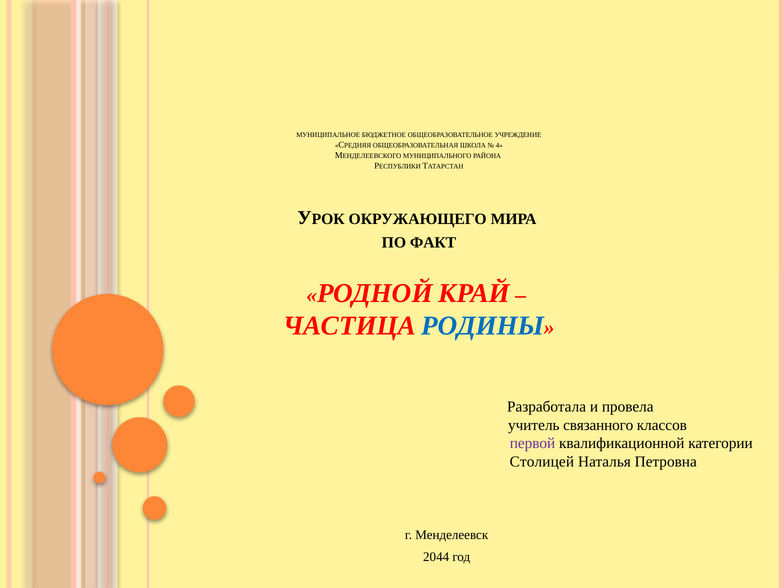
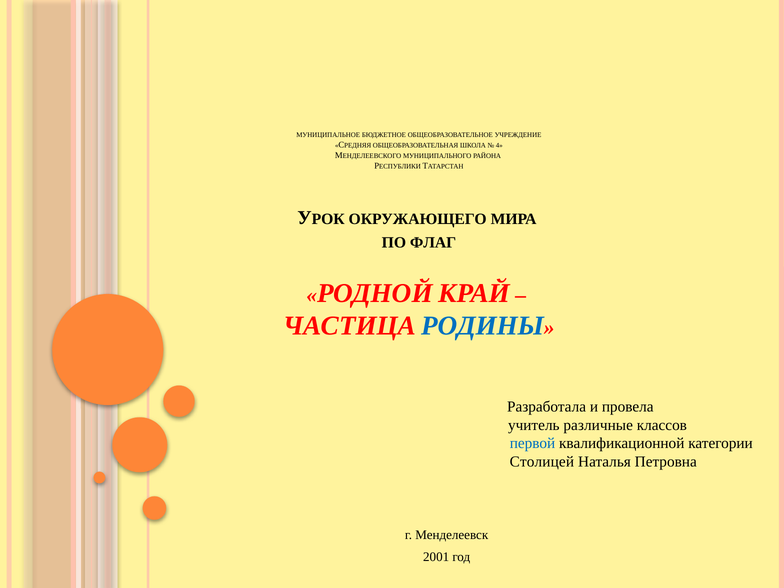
ФАКТ: ФАКТ -> ФЛАГ
связанного: связанного -> различные
первой colour: purple -> blue
2044: 2044 -> 2001
